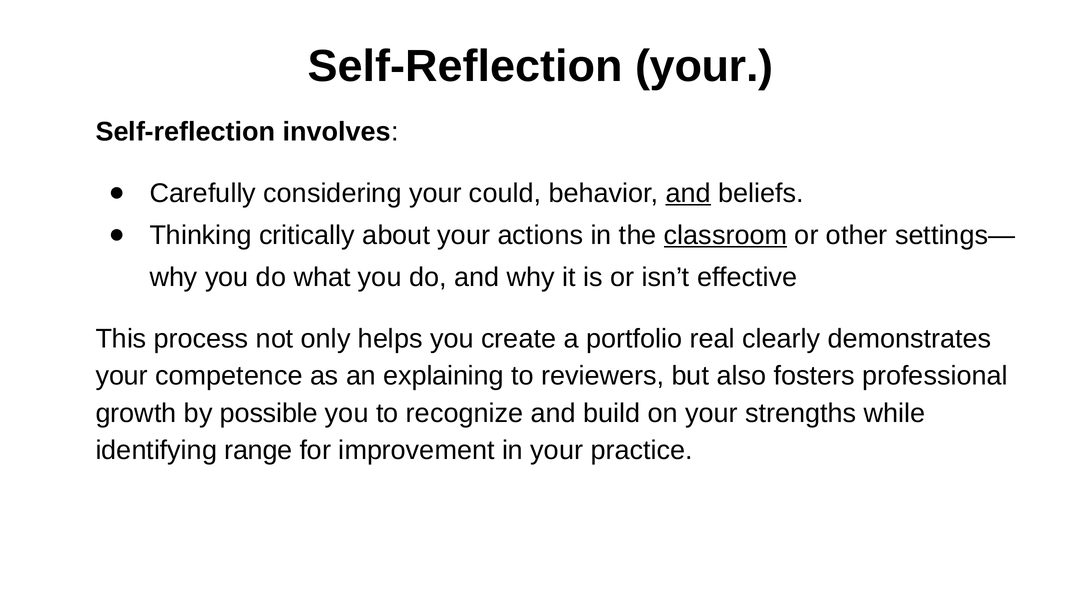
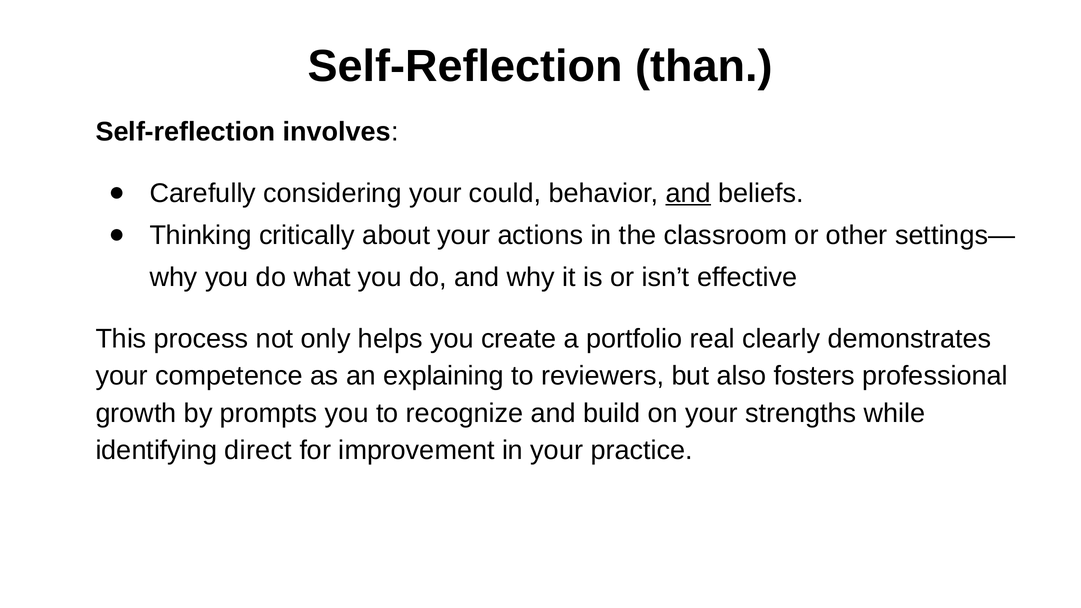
Self-Reflection your: your -> than
classroom underline: present -> none
possible: possible -> prompts
range: range -> direct
